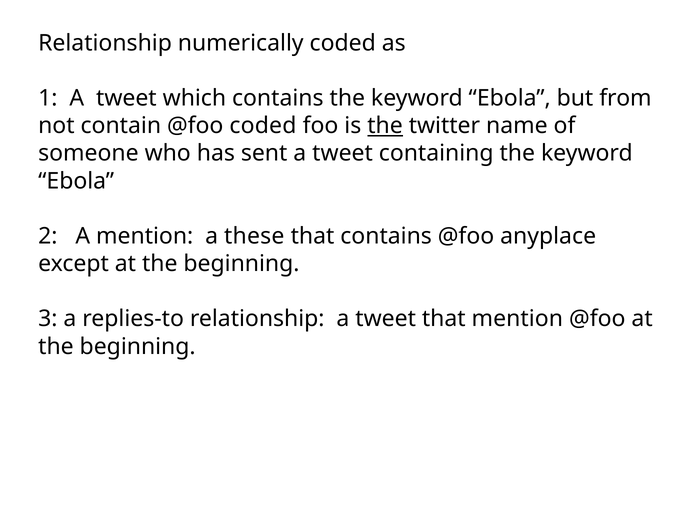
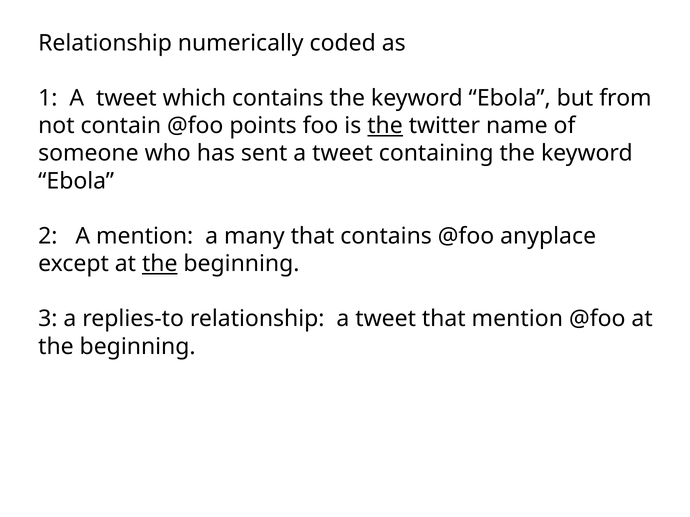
@foo coded: coded -> points
these: these -> many
the at (160, 264) underline: none -> present
